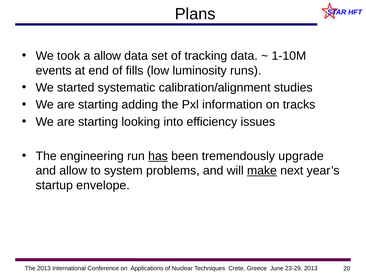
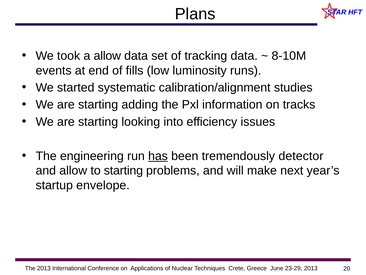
1-10M: 1-10M -> 8-10M
upgrade: upgrade -> detector
to system: system -> starting
make underline: present -> none
